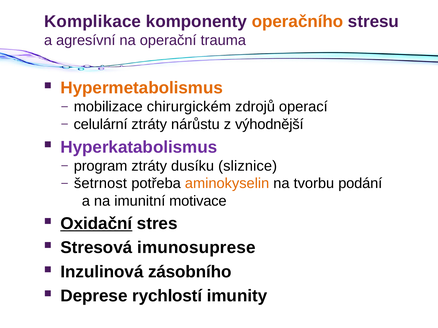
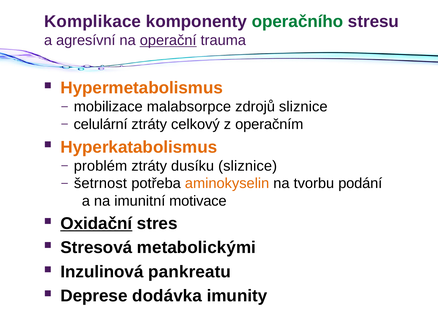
operačního colour: orange -> green
operační underline: none -> present
chirurgickém: chirurgickém -> malabsorpce
zdrojů operací: operací -> sliznice
nárůstu: nárůstu -> celkový
výhodnější: výhodnější -> operačním
Hyperkatabolismus colour: purple -> orange
program: program -> problém
imunosuprese: imunosuprese -> metabolickými
zásobního: zásobního -> pankreatu
rychlostí: rychlostí -> dodávka
